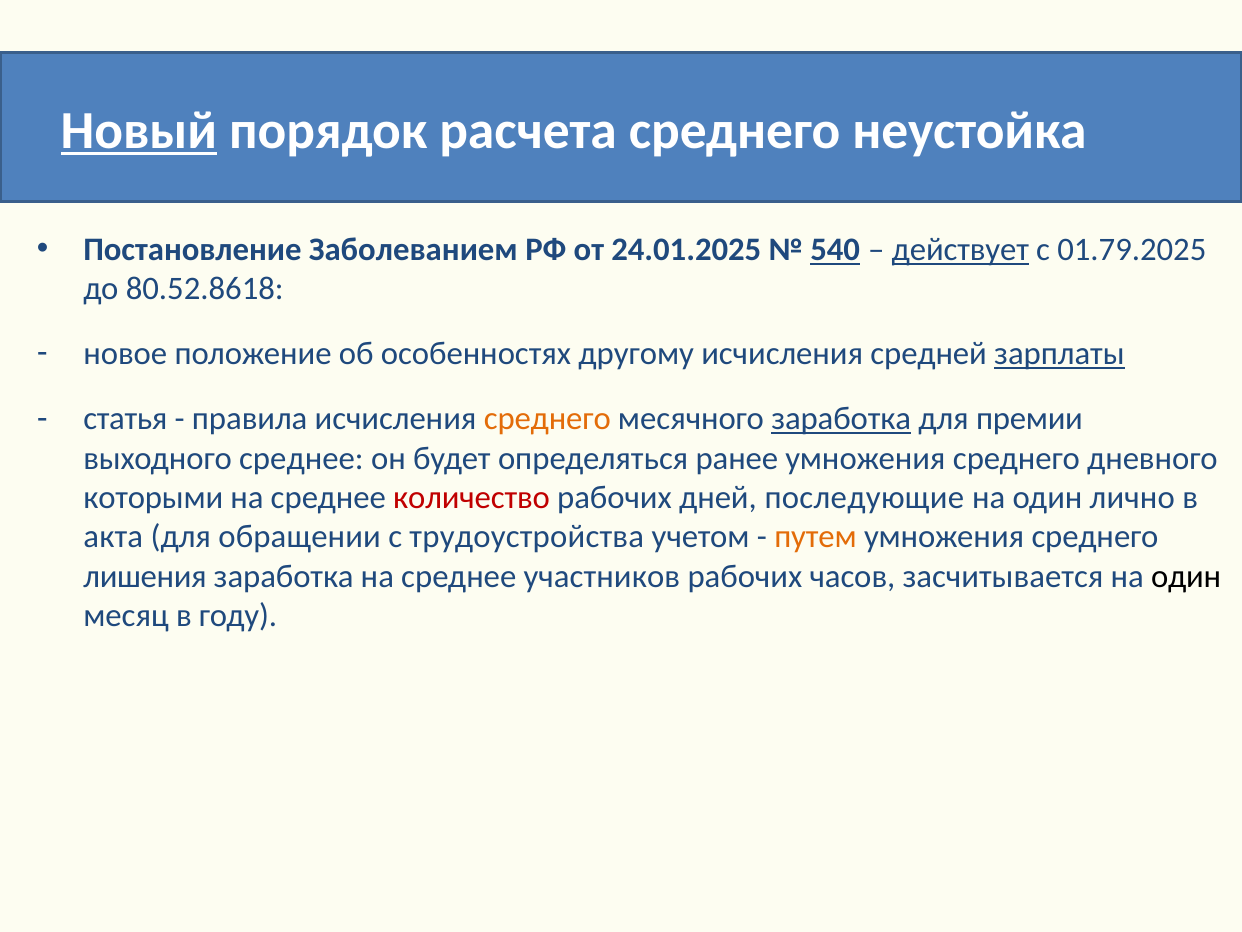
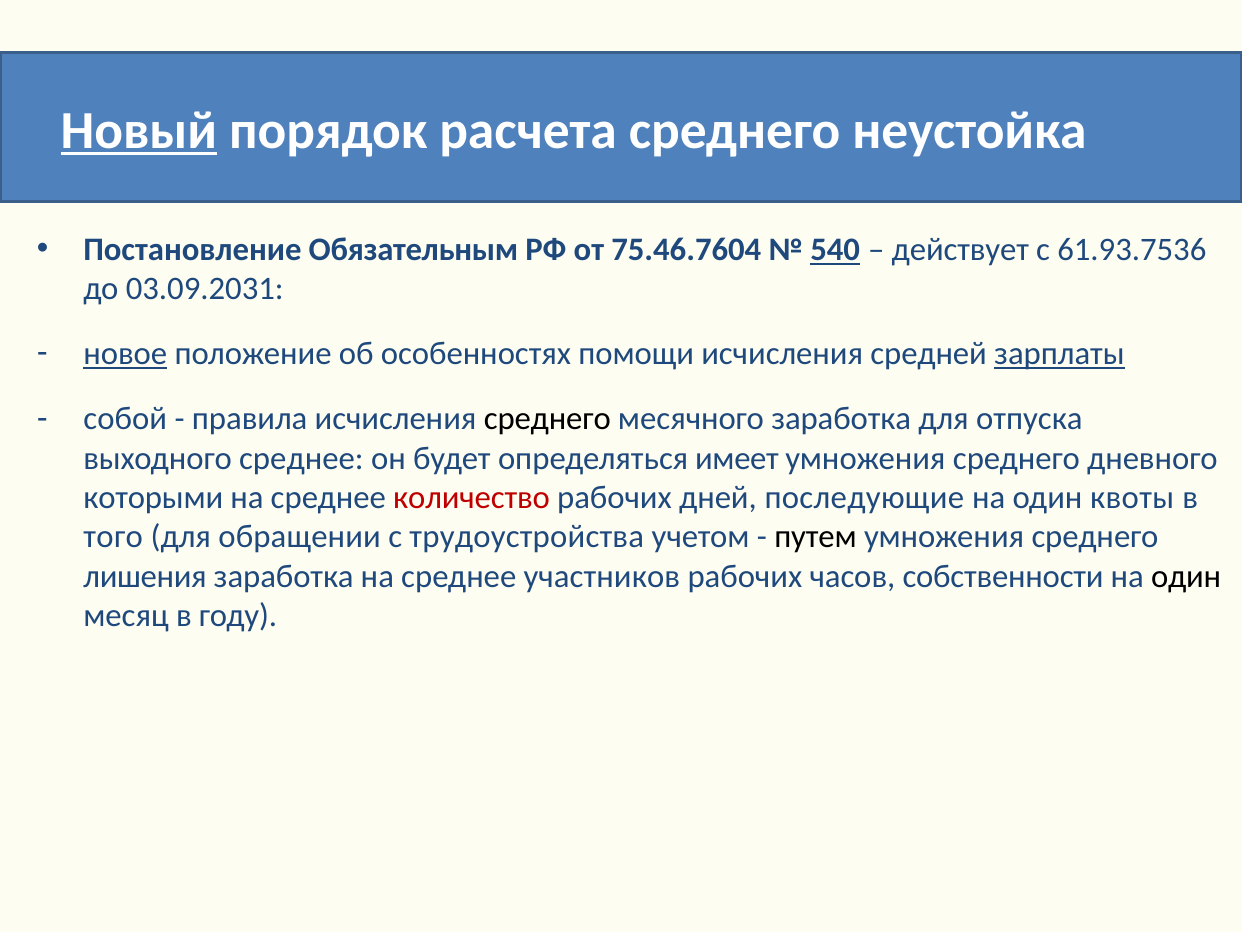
Заболеванием: Заболеванием -> Обязательным
24.01.2025: 24.01.2025 -> 75.46.7604
действует underline: present -> none
01.79.2025: 01.79.2025 -> 61.93.7536
80.52.8618: 80.52.8618 -> 03.09.2031
новое underline: none -> present
другому: другому -> помощи
статья: статья -> собой
среднего at (547, 419) colour: orange -> black
заработка at (841, 419) underline: present -> none
премии: премии -> отпуска
ранее: ранее -> имеет
лично: лично -> квоты
акта: акта -> того
путем colour: orange -> black
засчитывается: засчитывается -> собственности
